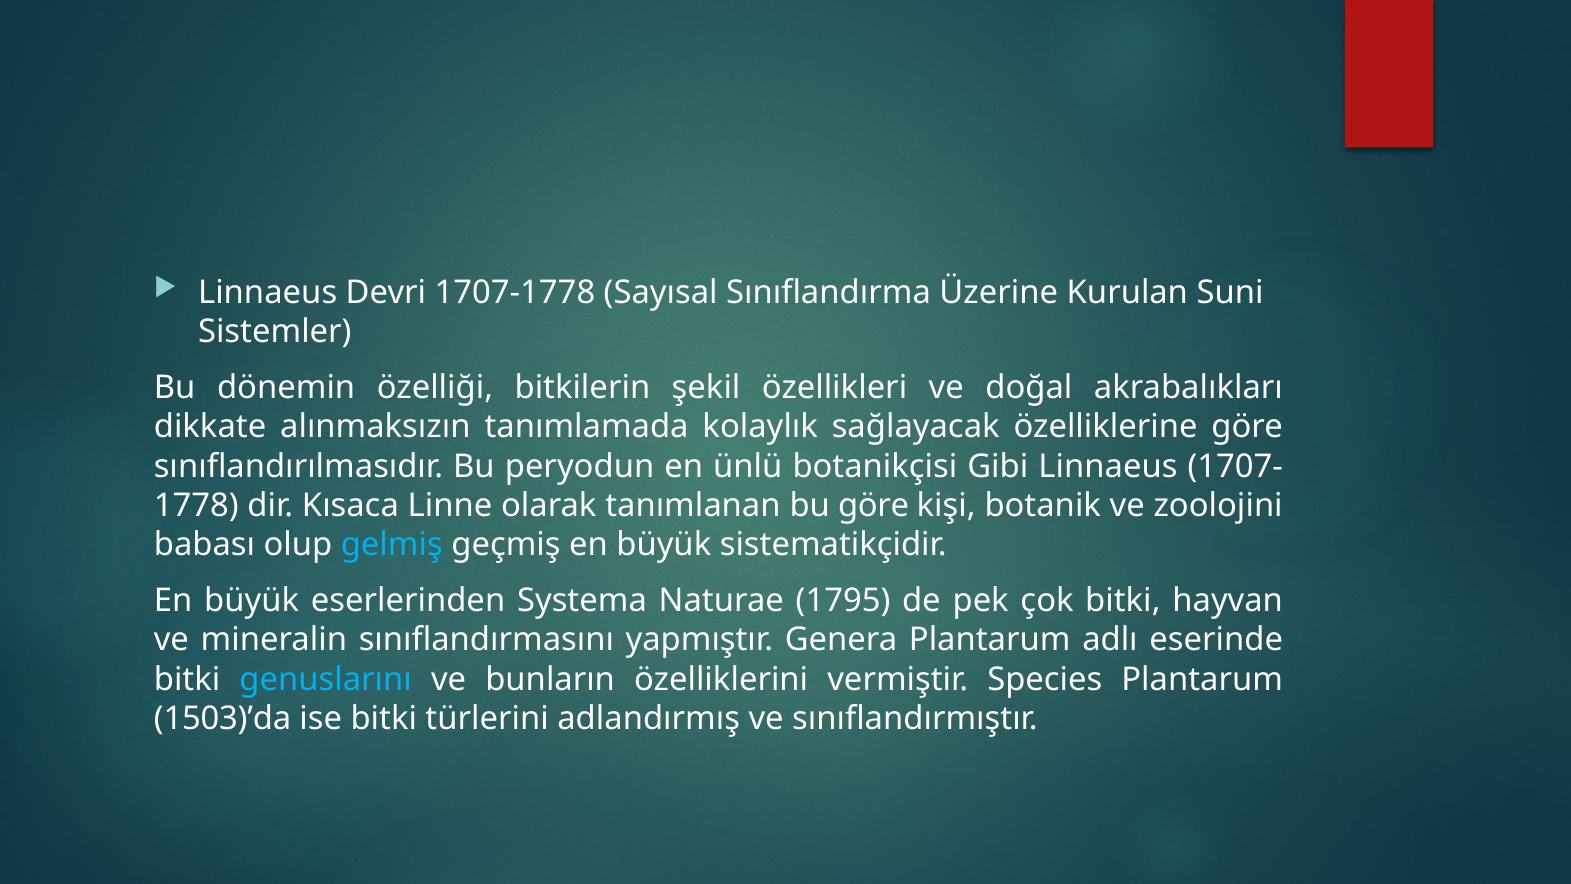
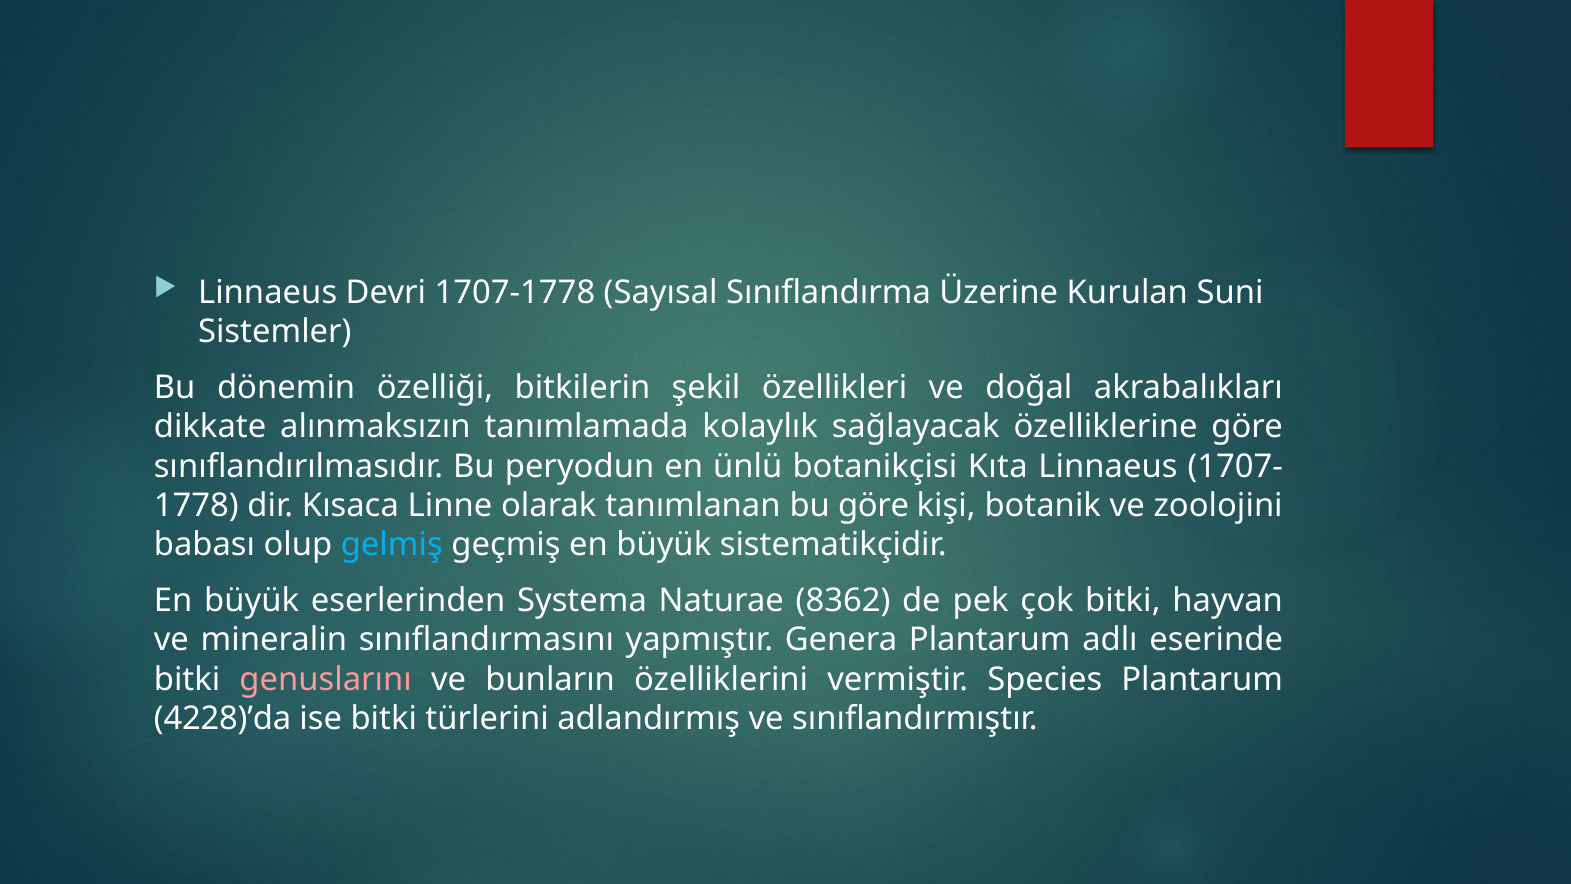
Gibi: Gibi -> Kıta
1795: 1795 -> 8362
genuslarını colour: light blue -> pink
1503)’da: 1503)’da -> 4228)’da
